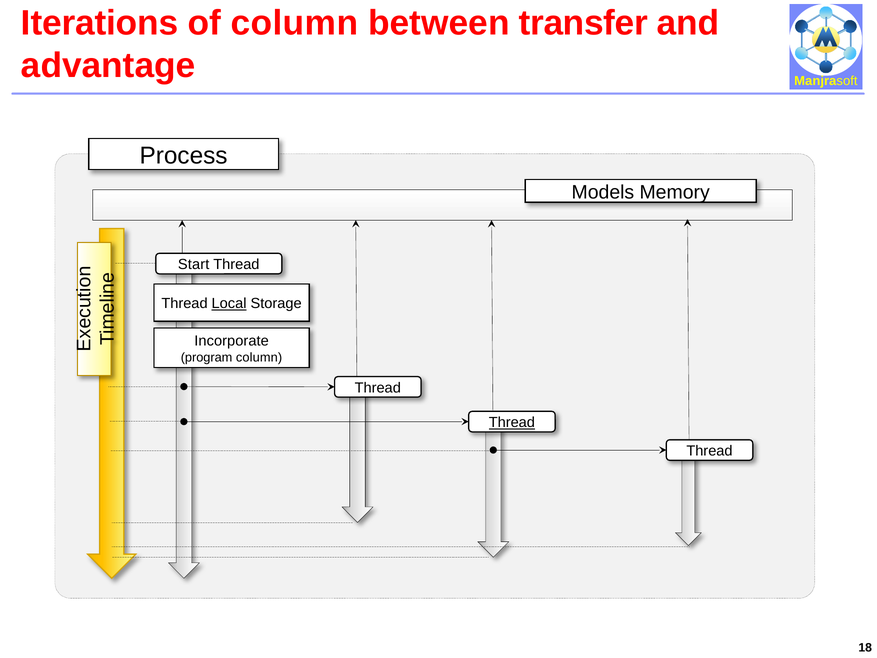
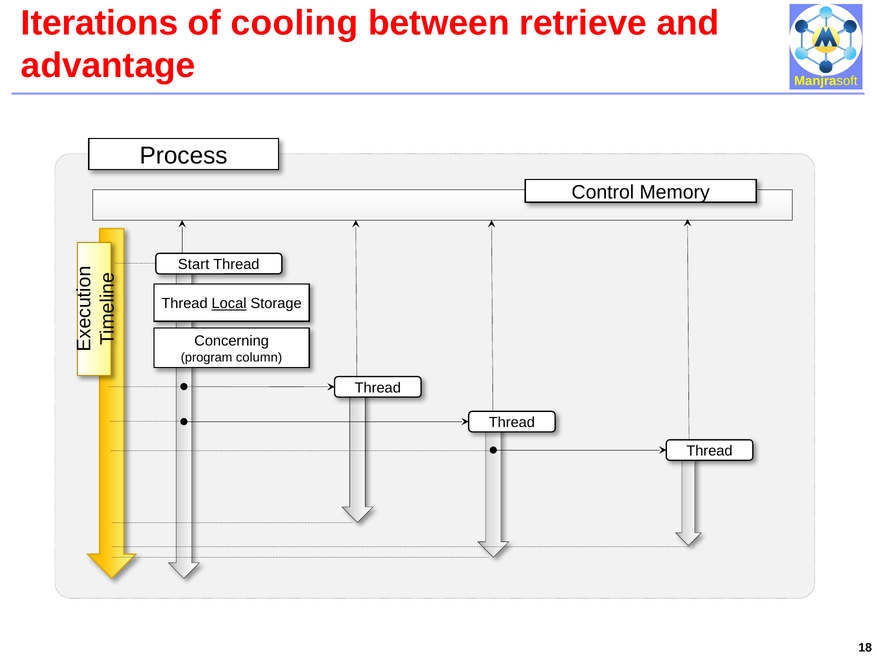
of column: column -> cooling
transfer: transfer -> retrieve
Models: Models -> Control
Incorporate: Incorporate -> Concerning
Thread at (512, 422) underline: present -> none
